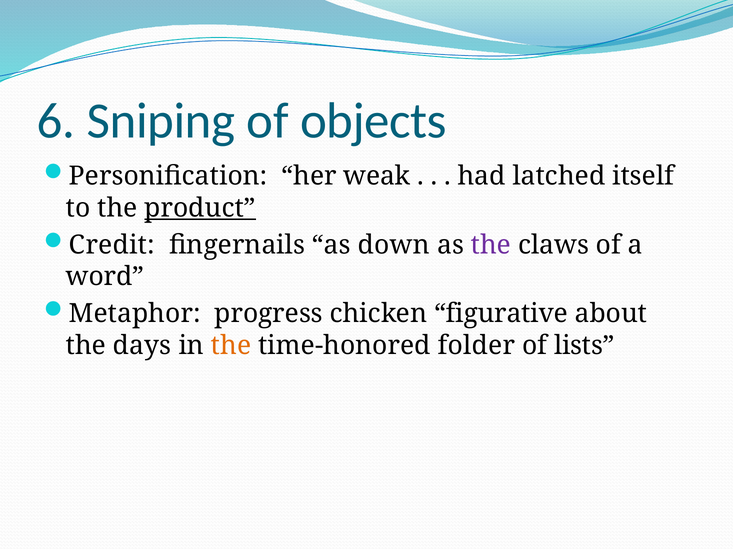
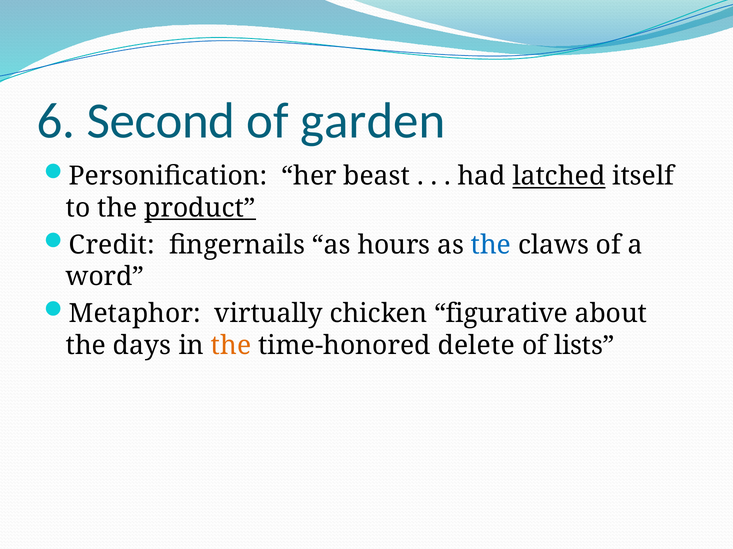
Sniping: Sniping -> Second
objects: objects -> garden
weak: weak -> beast
latched underline: none -> present
down: down -> hours
the at (491, 245) colour: purple -> blue
progress: progress -> virtually
folder: folder -> delete
